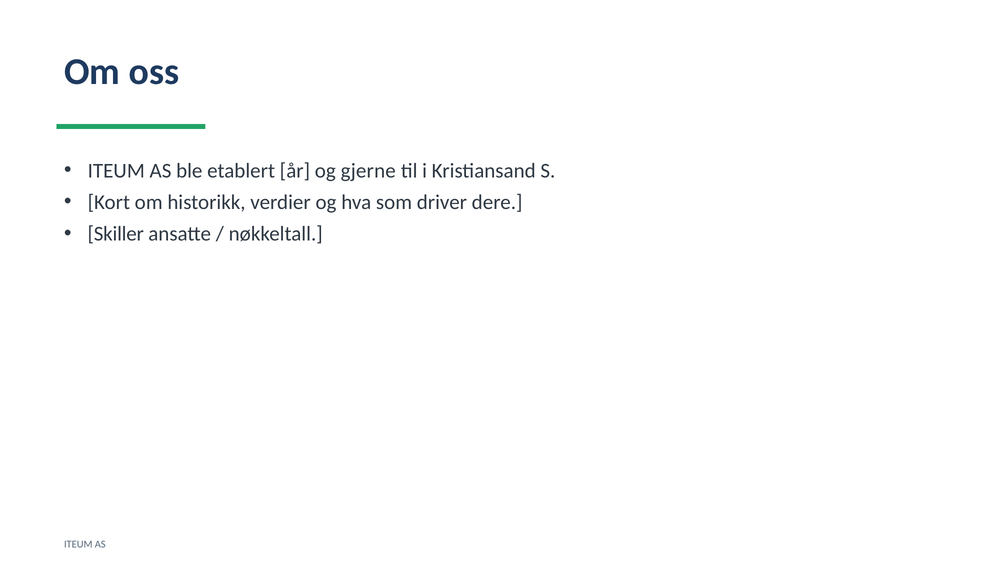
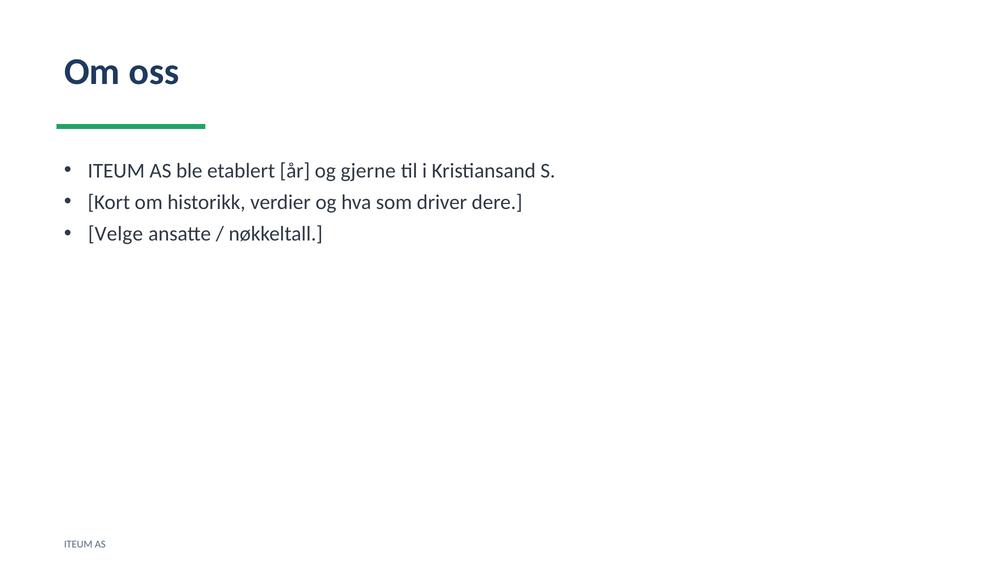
Skiller: Skiller -> Velge
